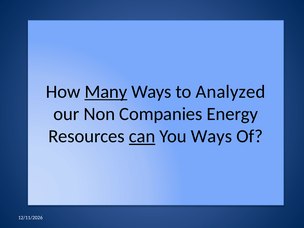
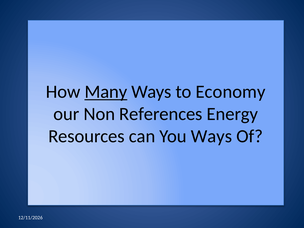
Analyzed: Analyzed -> Economy
Companies: Companies -> References
can underline: present -> none
